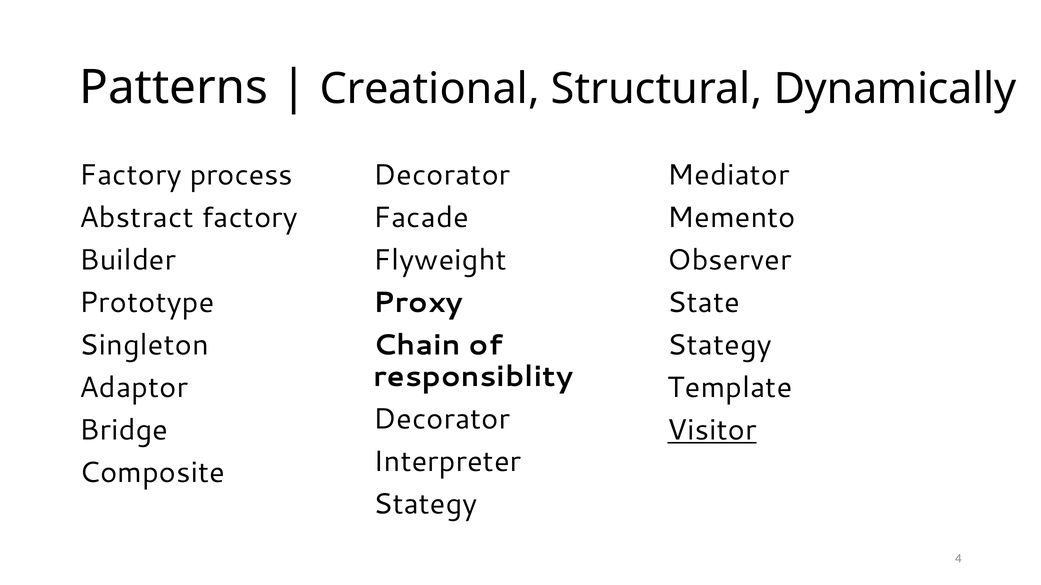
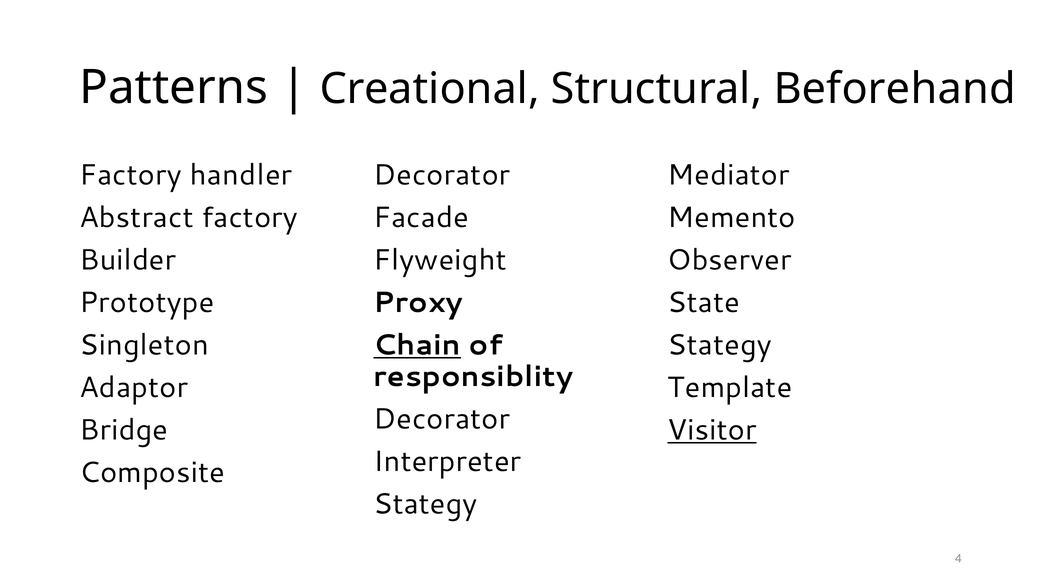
Dynamically: Dynamically -> Beforehand
process: process -> handler
Chain underline: none -> present
